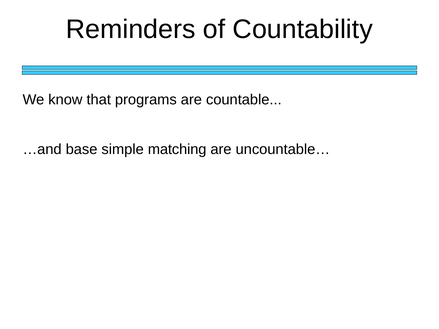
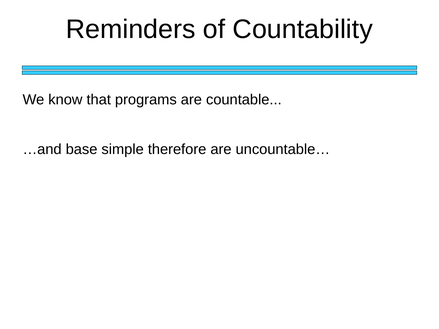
matching: matching -> therefore
